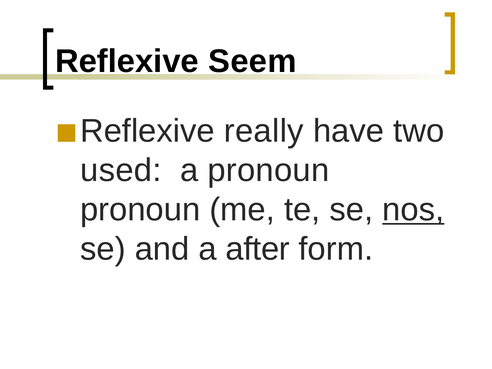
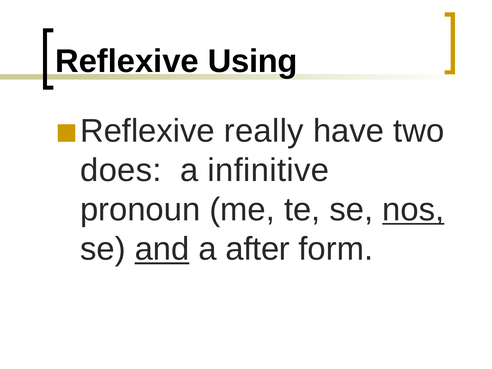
Seem: Seem -> Using
used: used -> does
a pronoun: pronoun -> infinitive
and underline: none -> present
